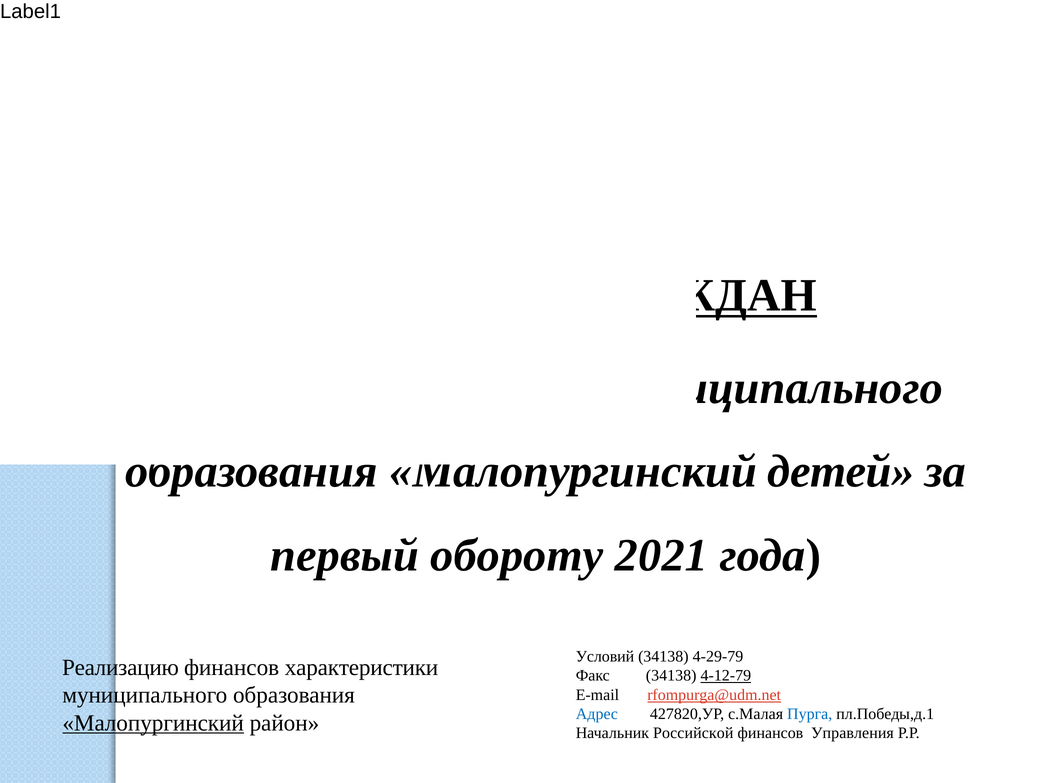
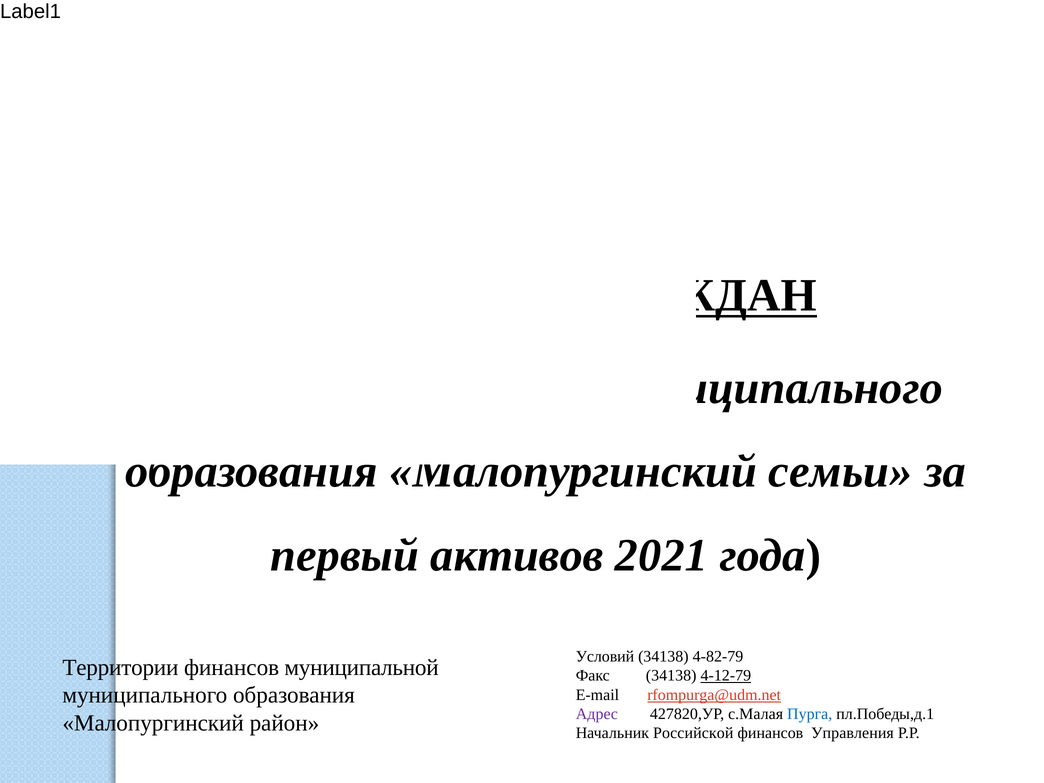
детей: детей -> семьи
обороту: обороту -> активов
4-29-79: 4-29-79 -> 4-82-79
Реализацию: Реализацию -> Территории
характеристики: характеристики -> муниципальной
Адрес colour: blue -> purple
Малопургинский at (153, 723) underline: present -> none
